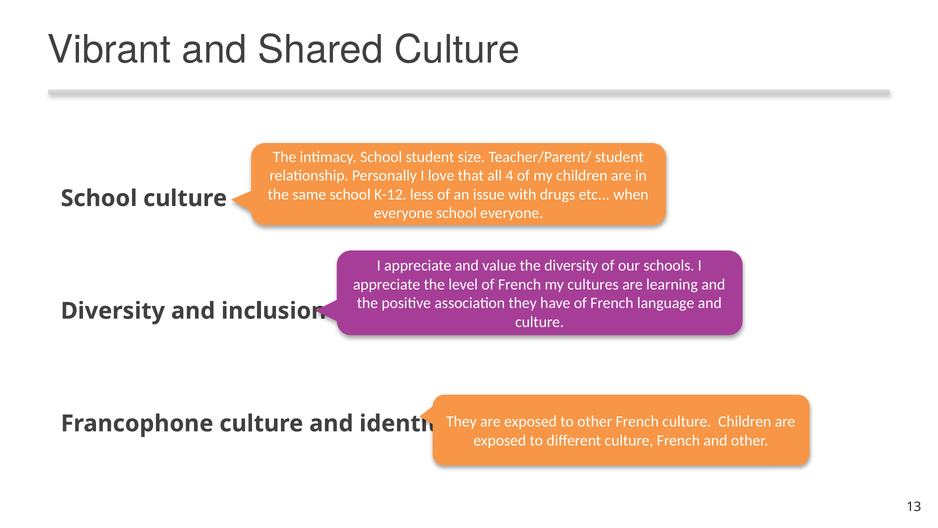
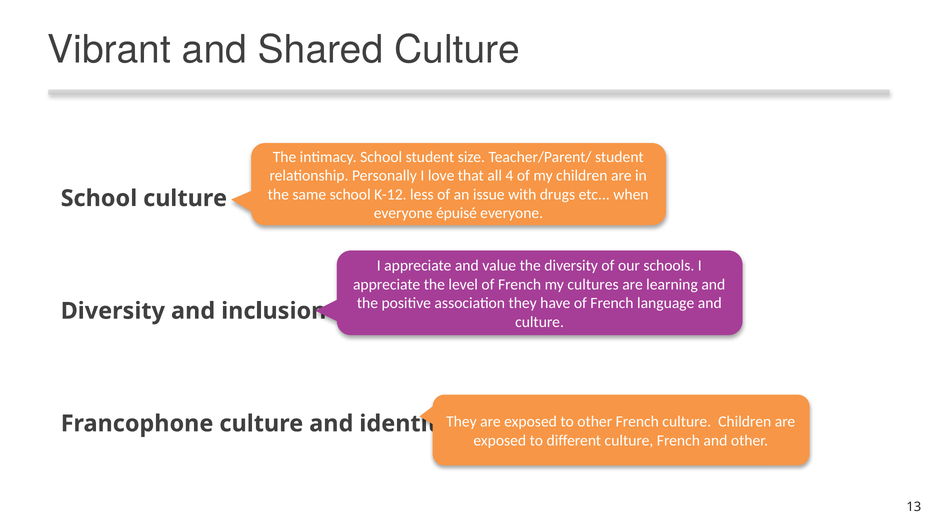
everyone school: school -> épuisé
